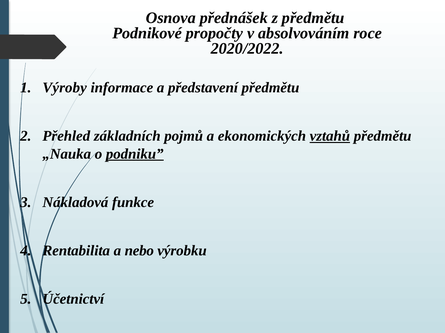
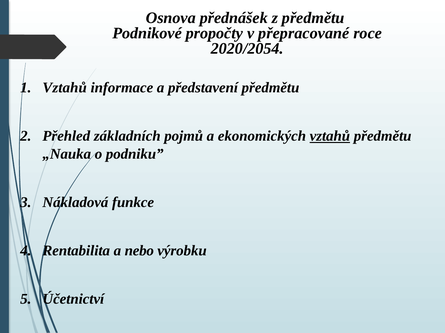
absolvováním: absolvováním -> přepracované
2020/2022: 2020/2022 -> 2020/2054
Výroby at (65, 88): Výroby -> Vztahů
podniku underline: present -> none
